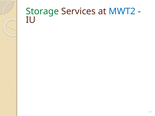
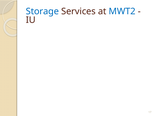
Storage colour: green -> blue
